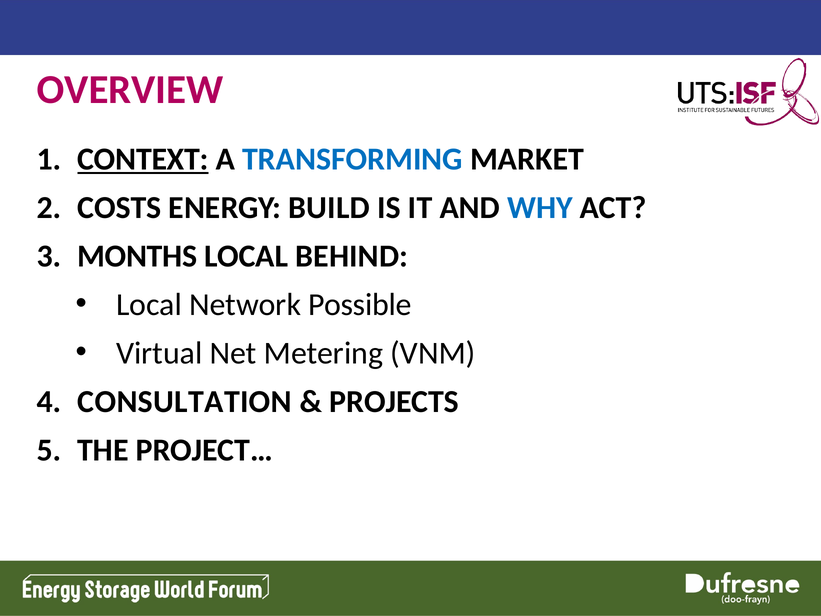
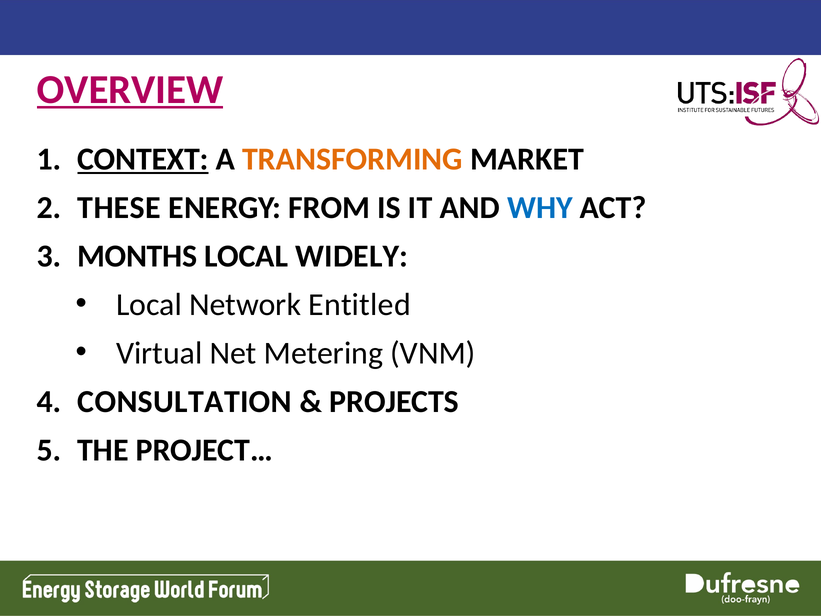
OVERVIEW underline: none -> present
TRANSFORMING colour: blue -> orange
COSTS: COSTS -> THESE
BUILD: BUILD -> FROM
BEHIND: BEHIND -> WIDELY
Possible: Possible -> Entitled
